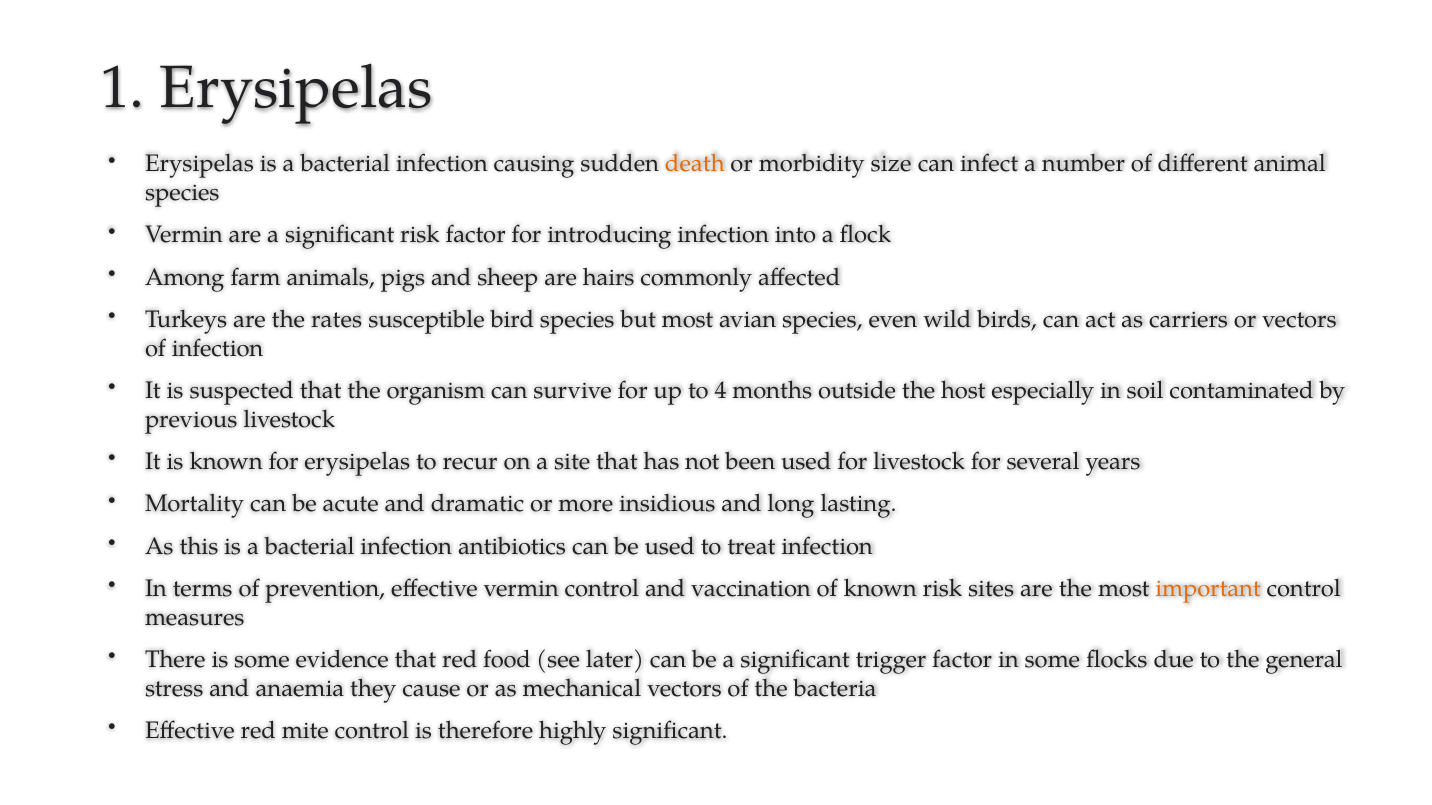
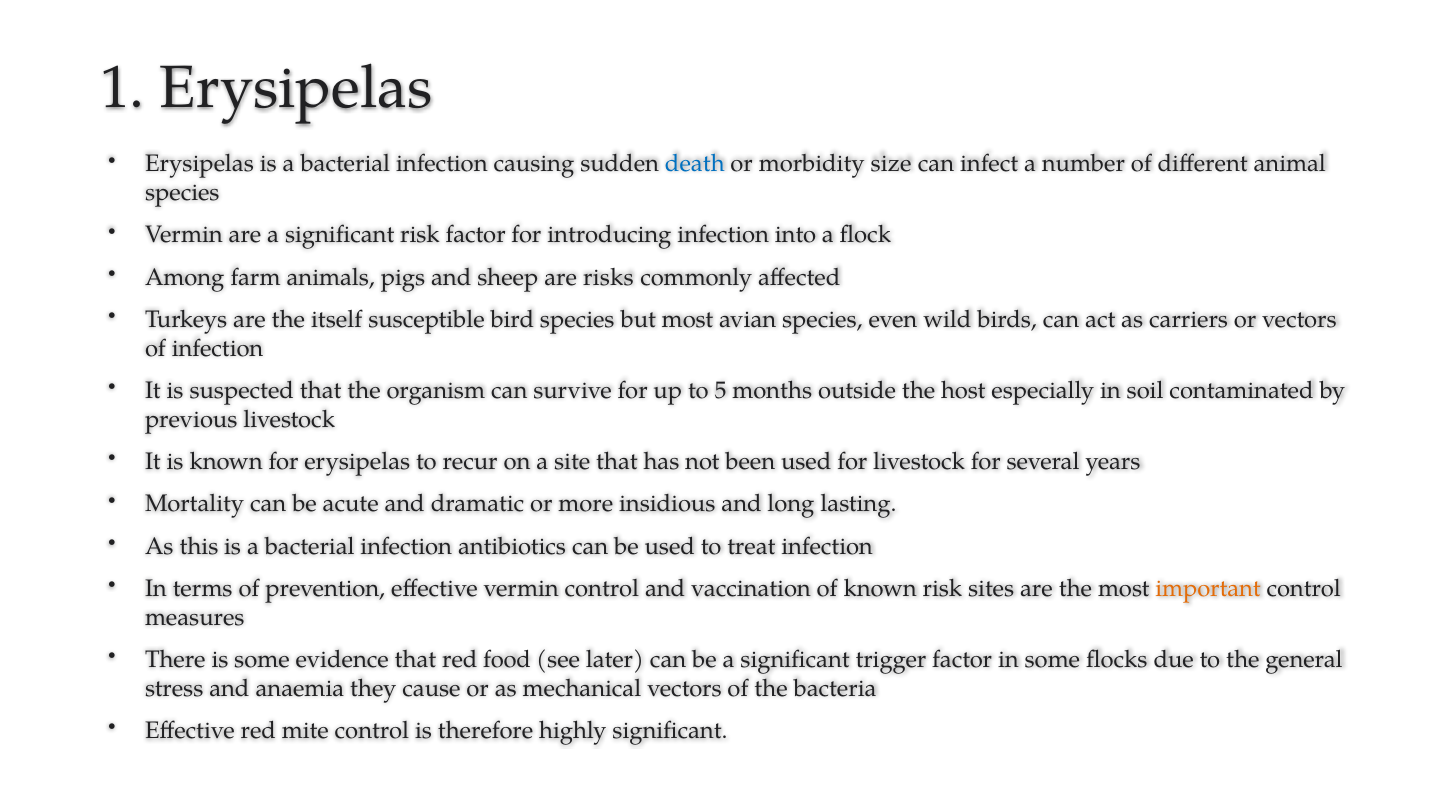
death colour: orange -> blue
hairs: hairs -> risks
rates: rates -> itself
4: 4 -> 5
